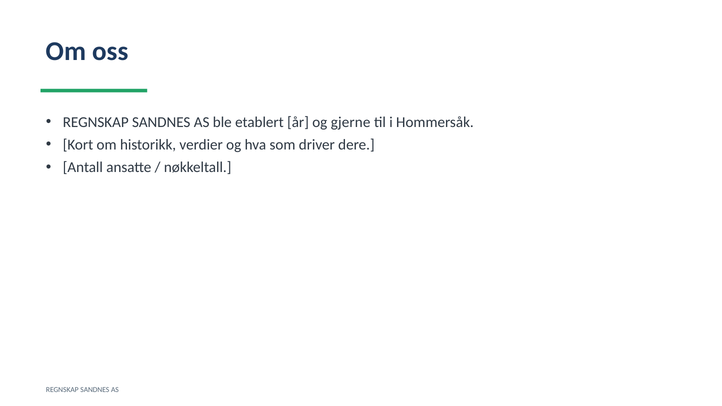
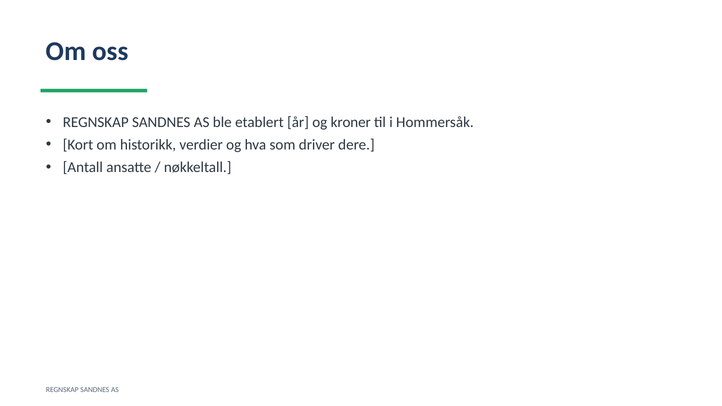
gjerne: gjerne -> kroner
